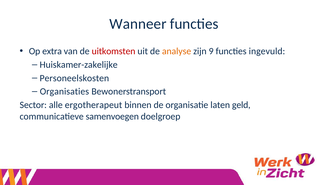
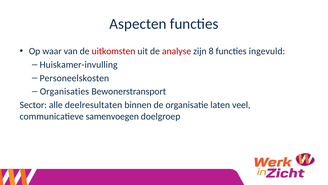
Wanneer: Wanneer -> Aspecten
extra: extra -> waar
analyse colour: orange -> red
9: 9 -> 8
Huiskamer-zakelijke: Huiskamer-zakelijke -> Huiskamer-invulling
ergotherapeut: ergotherapeut -> deelresultaten
geld: geld -> veel
